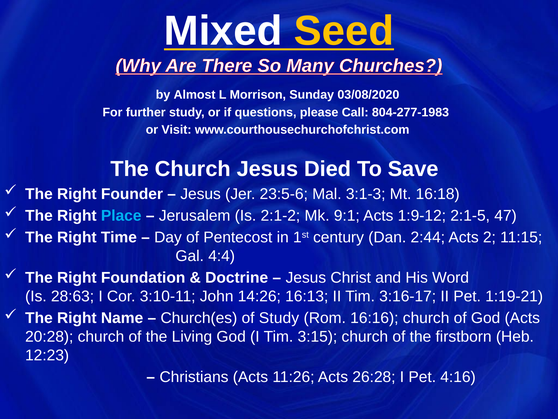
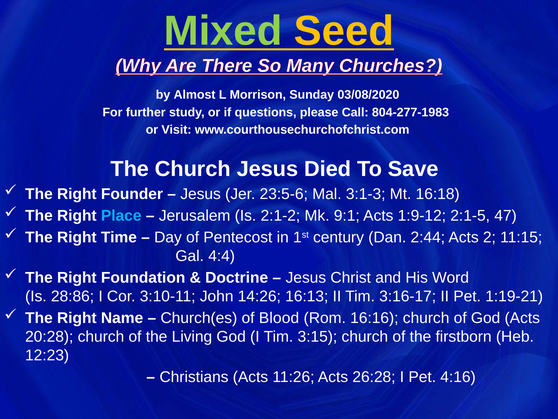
Mixed colour: white -> light green
28:63: 28:63 -> 28:86
of Study: Study -> Blood
